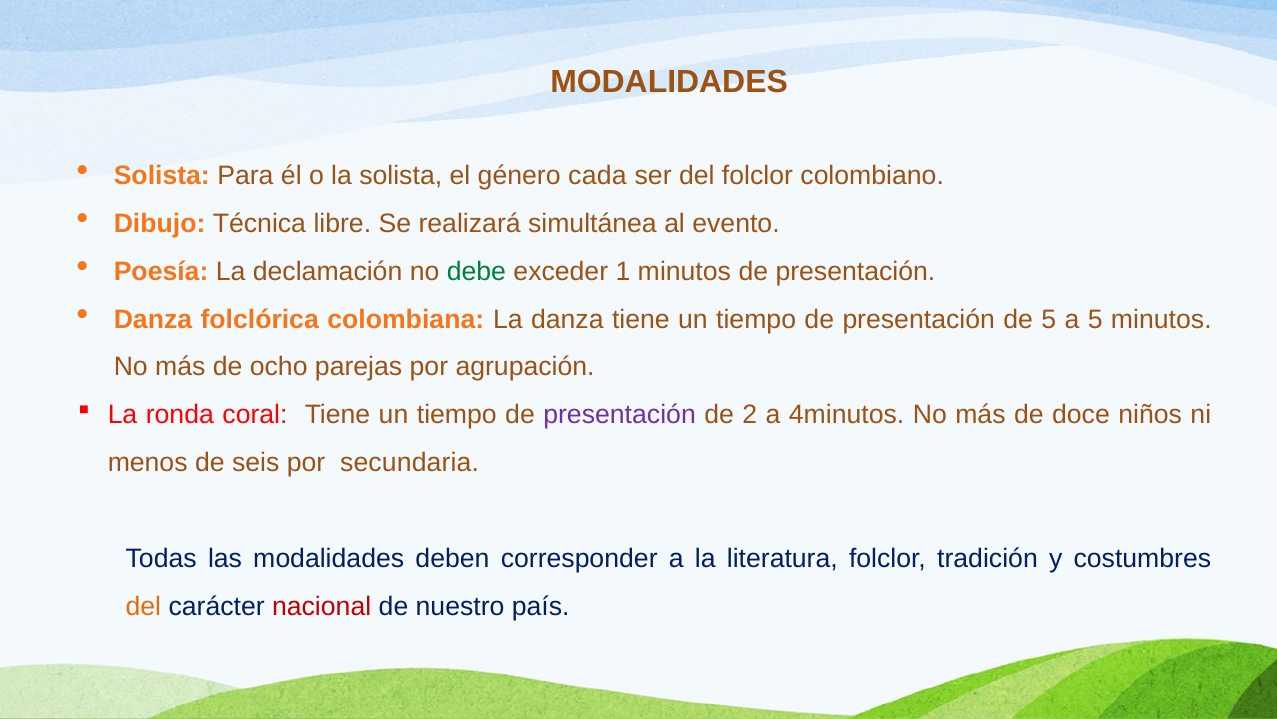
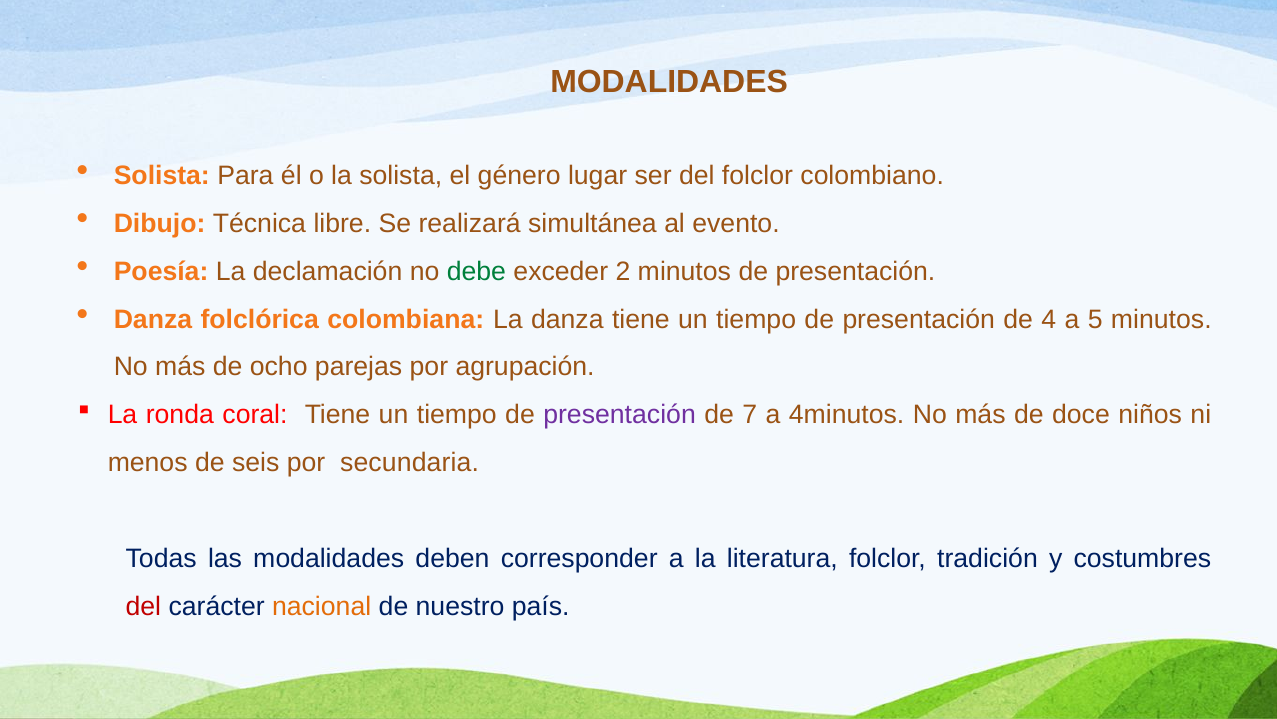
cada: cada -> lugar
1: 1 -> 2
de 5: 5 -> 4
2: 2 -> 7
del at (143, 606) colour: orange -> red
nacional colour: red -> orange
